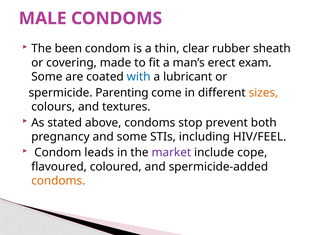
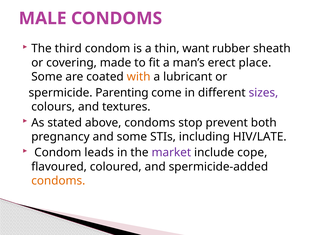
been: been -> third
clear: clear -> want
exam: exam -> place
with colour: blue -> orange
sizes colour: orange -> purple
HIV/FEEL: HIV/FEEL -> HIV/LATE
